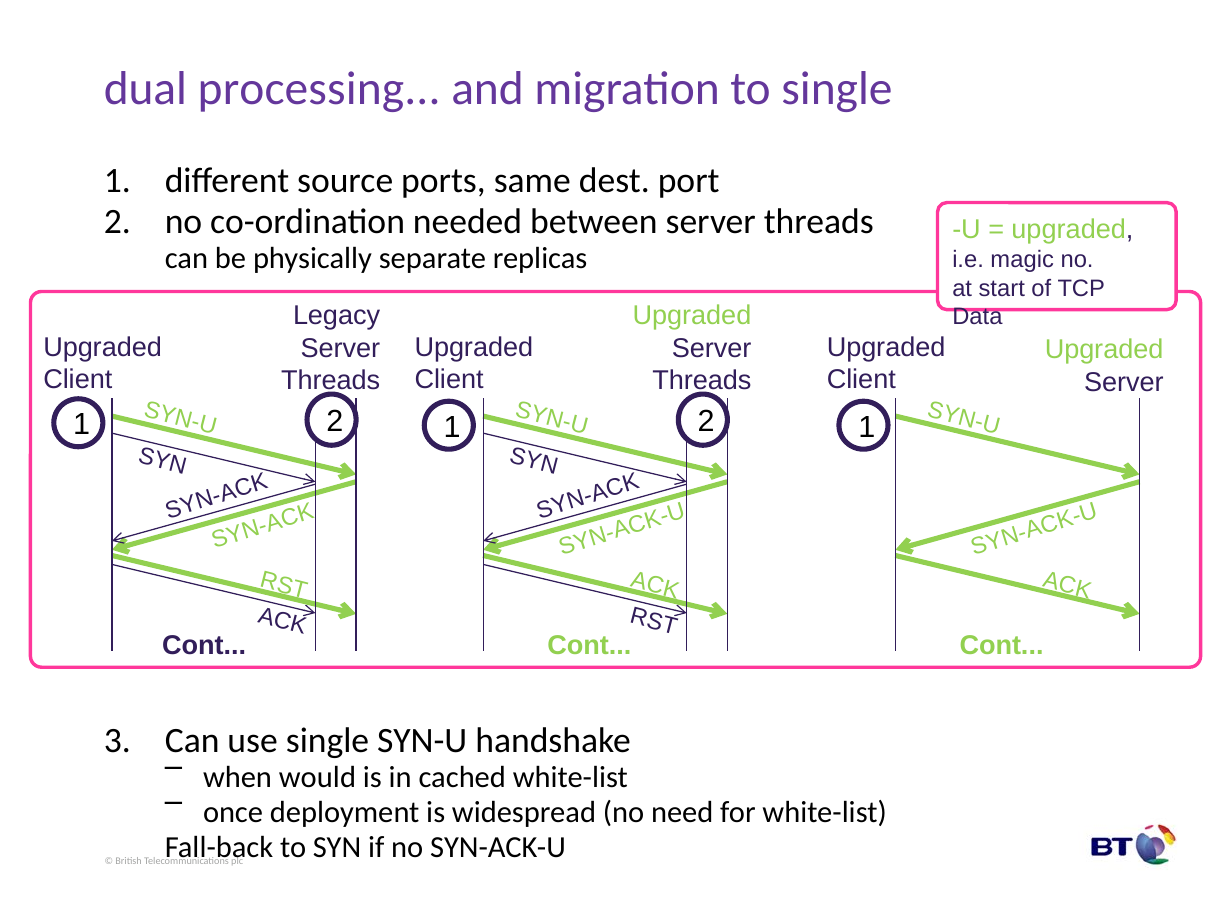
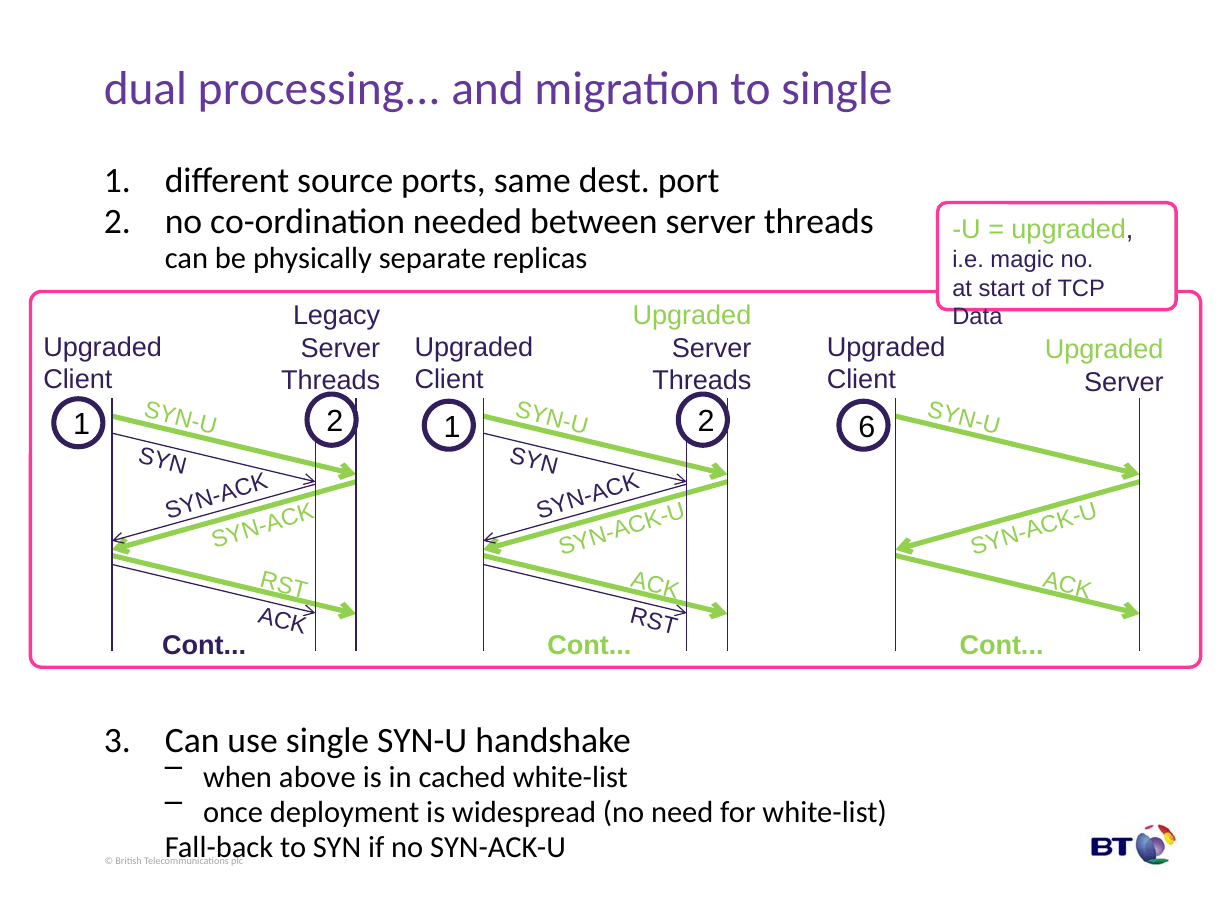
1 1: 1 -> 6
would: would -> above
